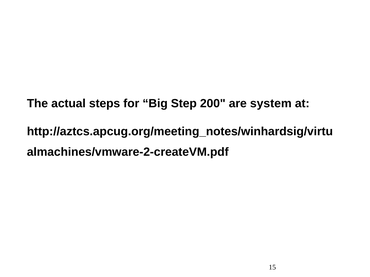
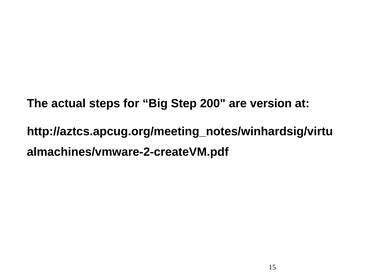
system: system -> version
